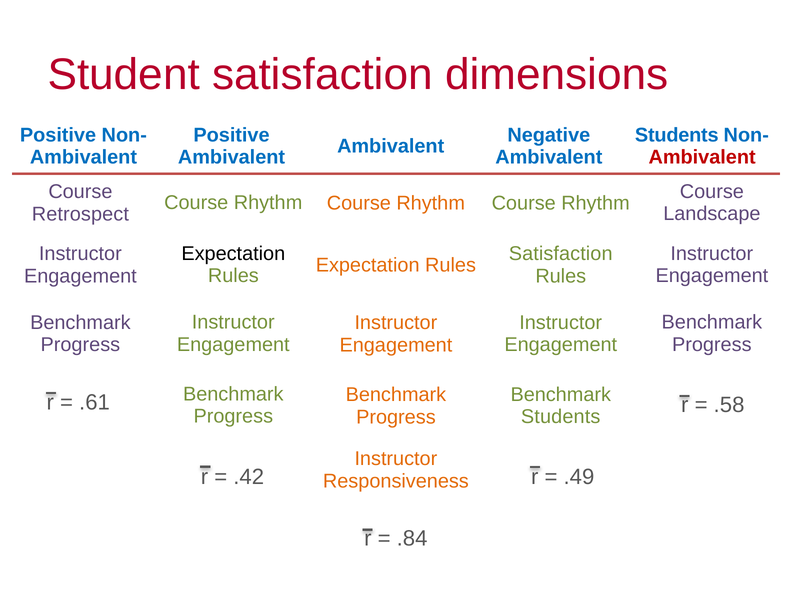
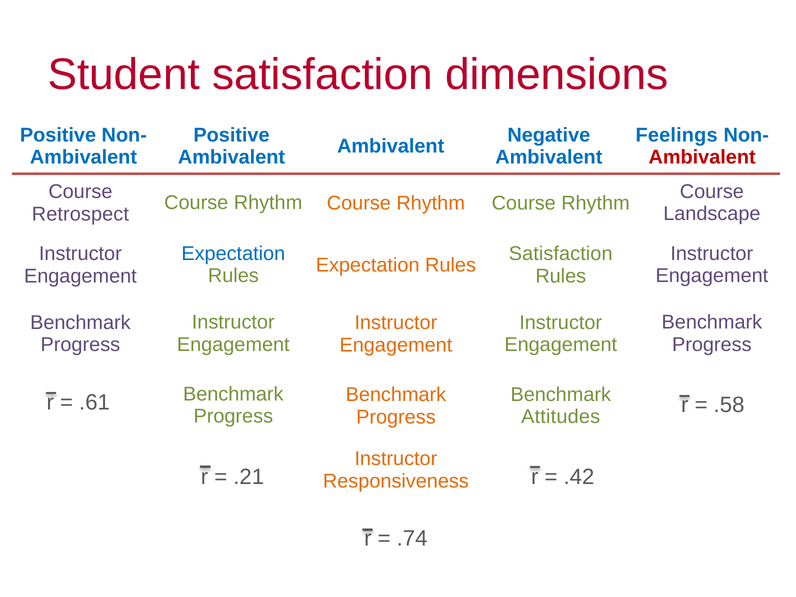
Students at (677, 135): Students -> Feelings
Expectation at (233, 254) colour: black -> blue
Students at (561, 417): Students -> Attitudes
.42: .42 -> .21
.49: .49 -> .42
.84: .84 -> .74
